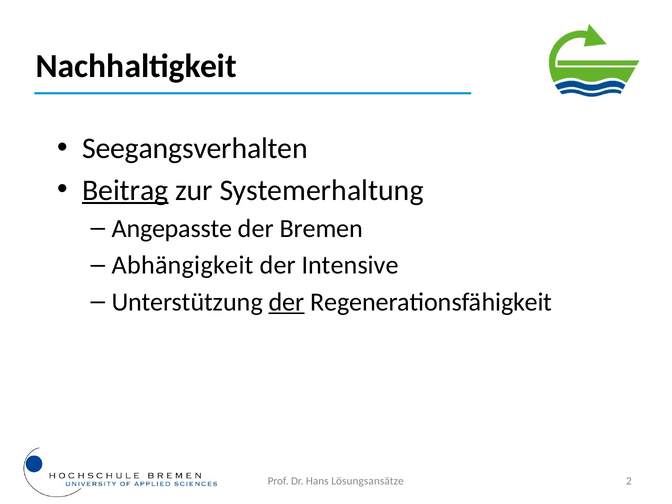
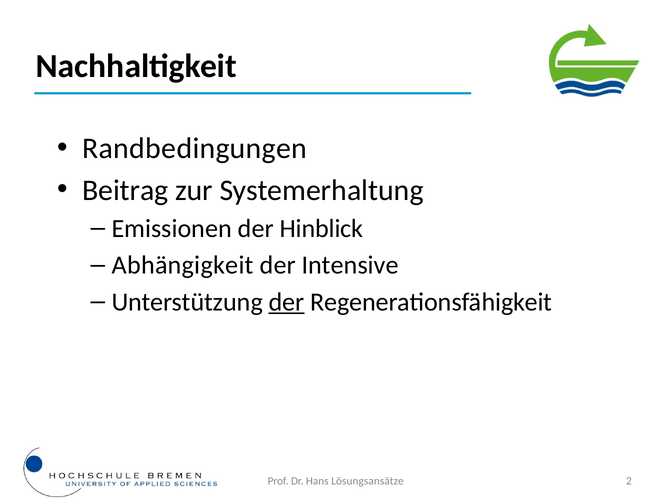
Seegangsverhalten: Seegangsverhalten -> Randbedingungen
Beitrag underline: present -> none
Angepasste: Angepasste -> Emissionen
Bremen: Bremen -> Hinblick
